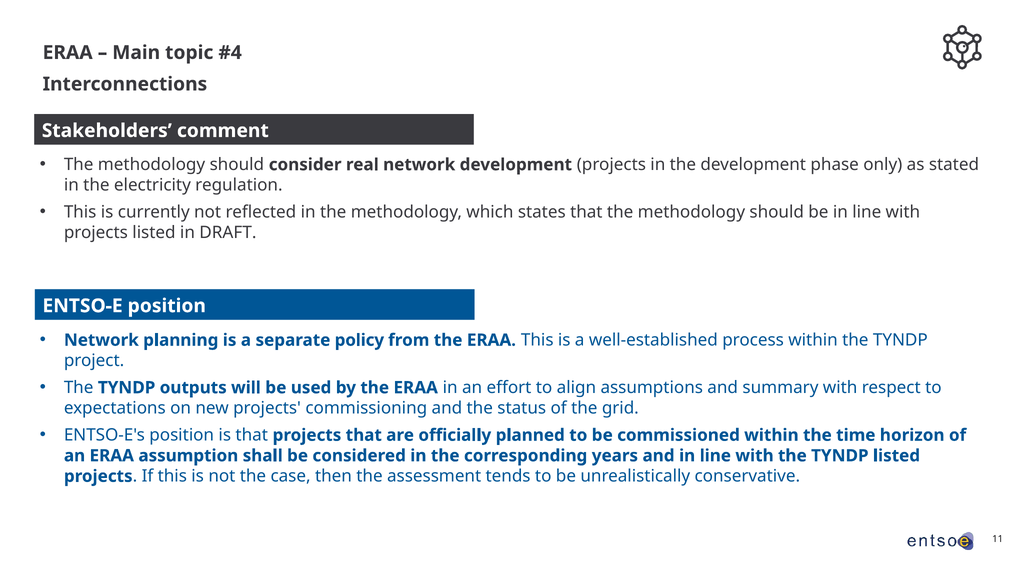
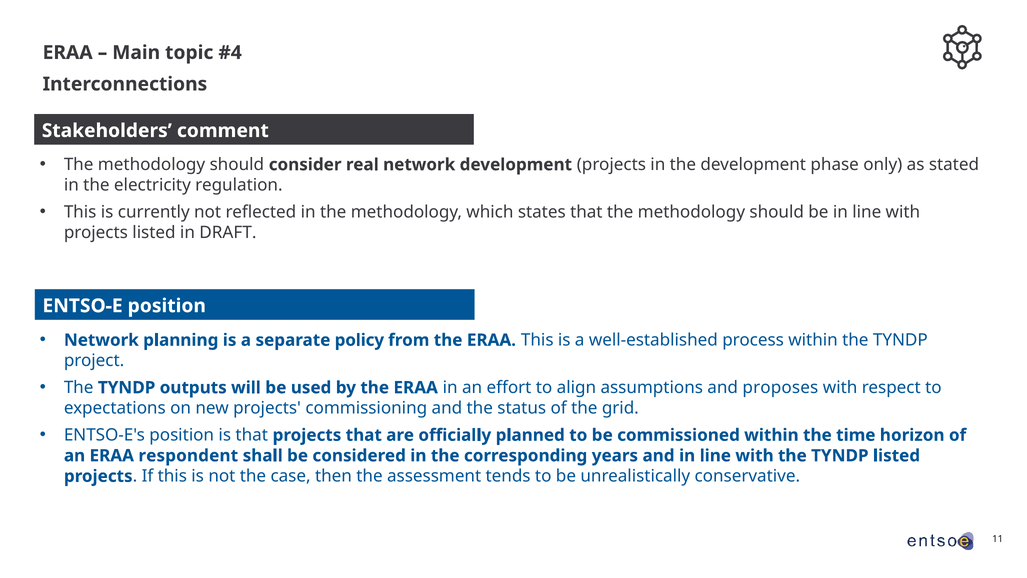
summary: summary -> proposes
assumption: assumption -> respondent
